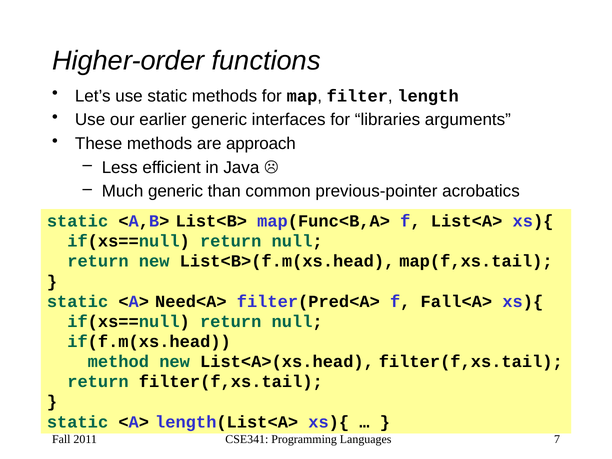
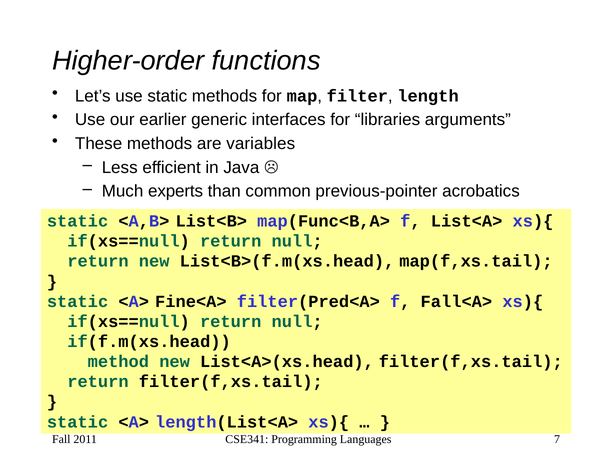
approach: approach -> variables
Much generic: generic -> experts
Need<A>: Need<A> -> Fine<A>
